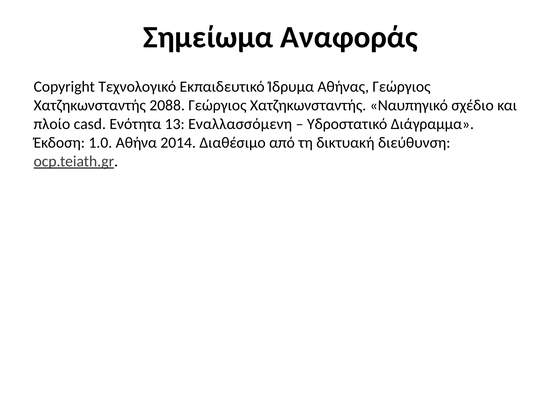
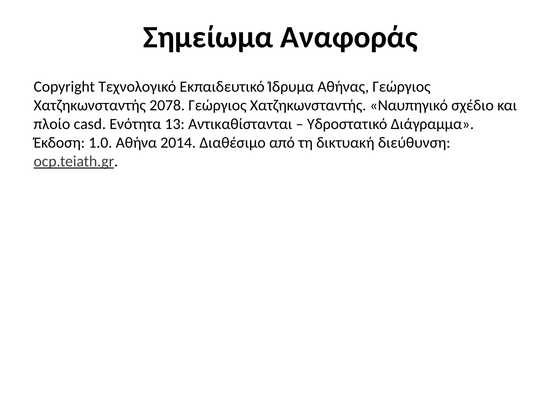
2088: 2088 -> 2078
Εναλλασσόμενη: Εναλλασσόμενη -> Αντικαθίστανται
